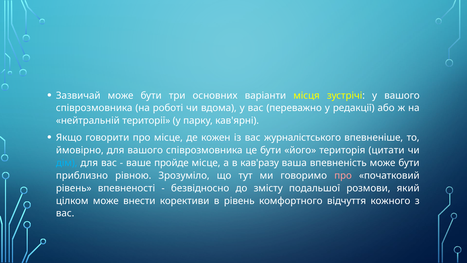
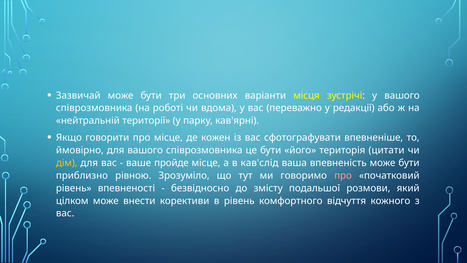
журналістського: журналістського -> сфотографувати
дім colour: light blue -> yellow
кав'разу: кав'разу -> кав'слід
